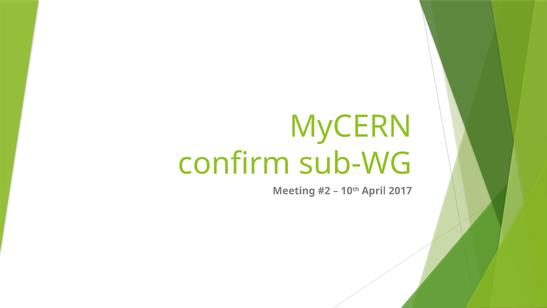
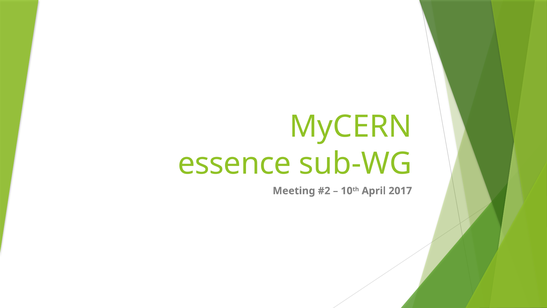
confirm: confirm -> essence
